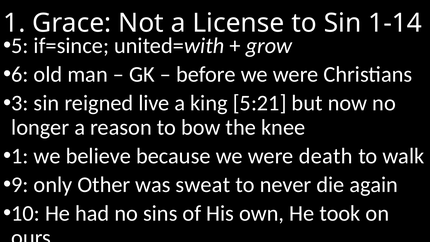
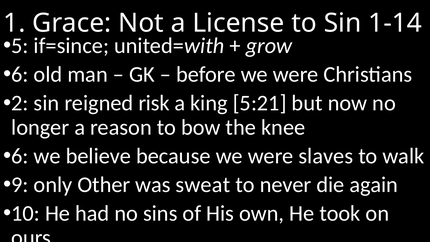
3: 3 -> 2
live: live -> risk
1 at (20, 156): 1 -> 6
death: death -> slaves
